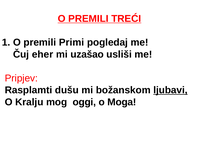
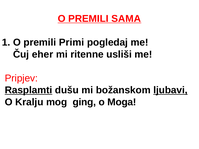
TREĆI: TREĆI -> SAMA
uzašao: uzašao -> ritenne
Rasplamti underline: none -> present
oggi: oggi -> ging
